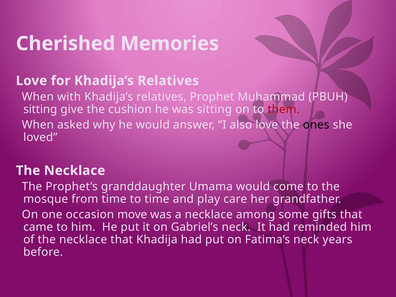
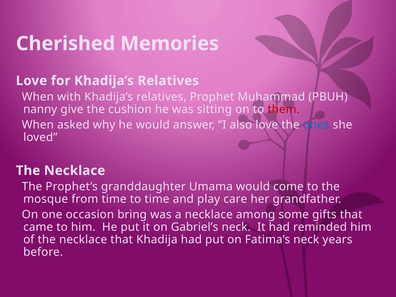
sitting at (40, 109): sitting -> nanny
ones colour: black -> blue
move: move -> bring
